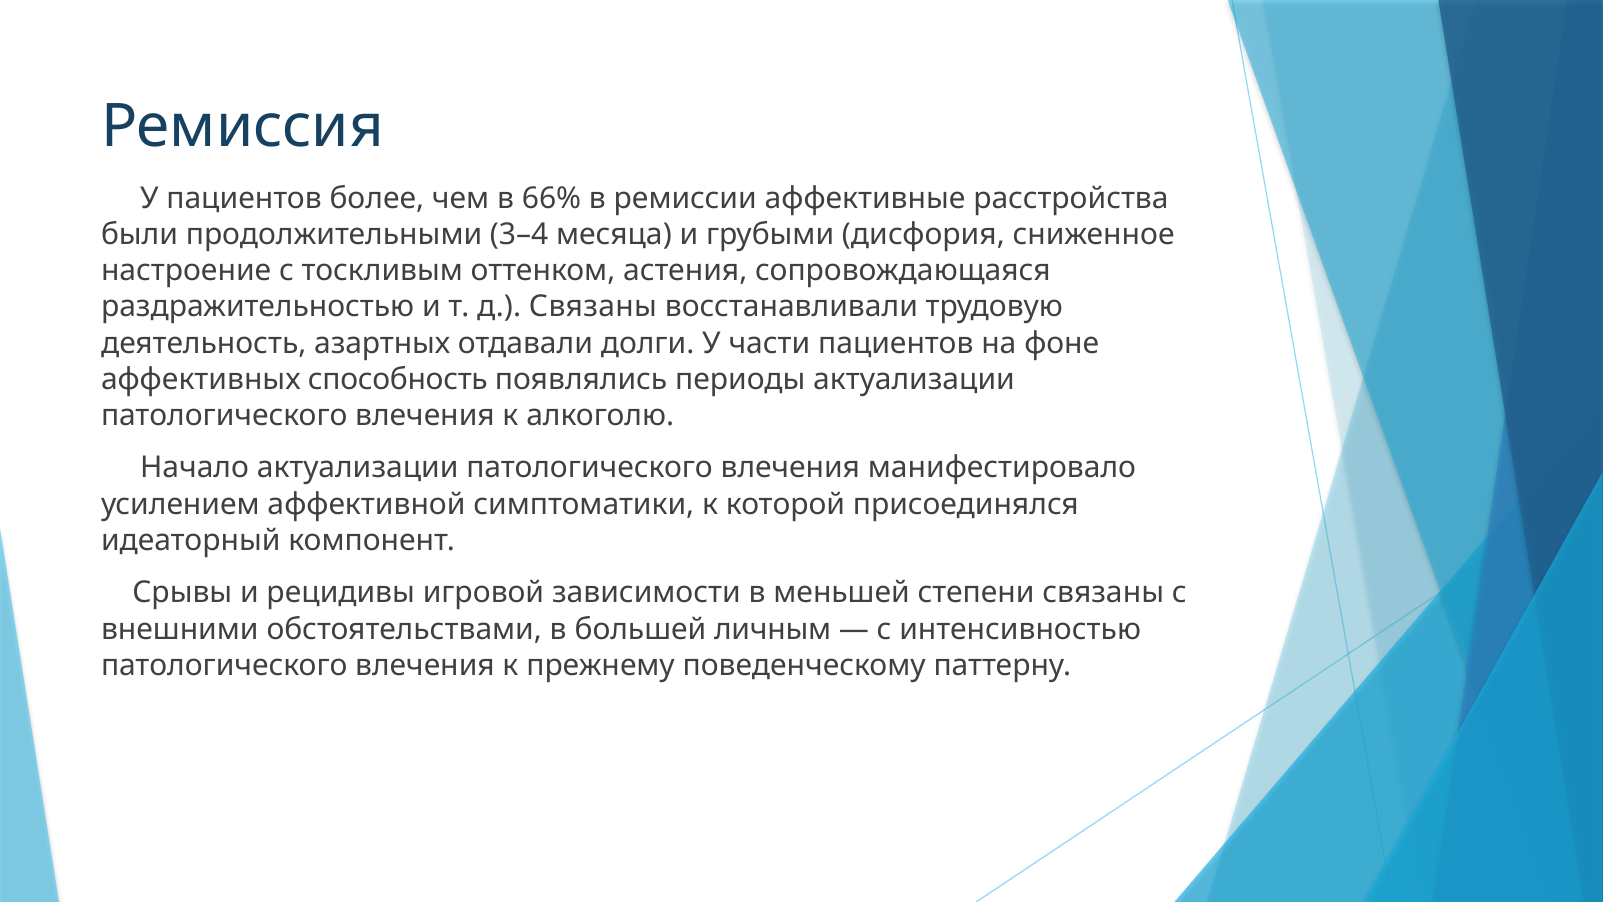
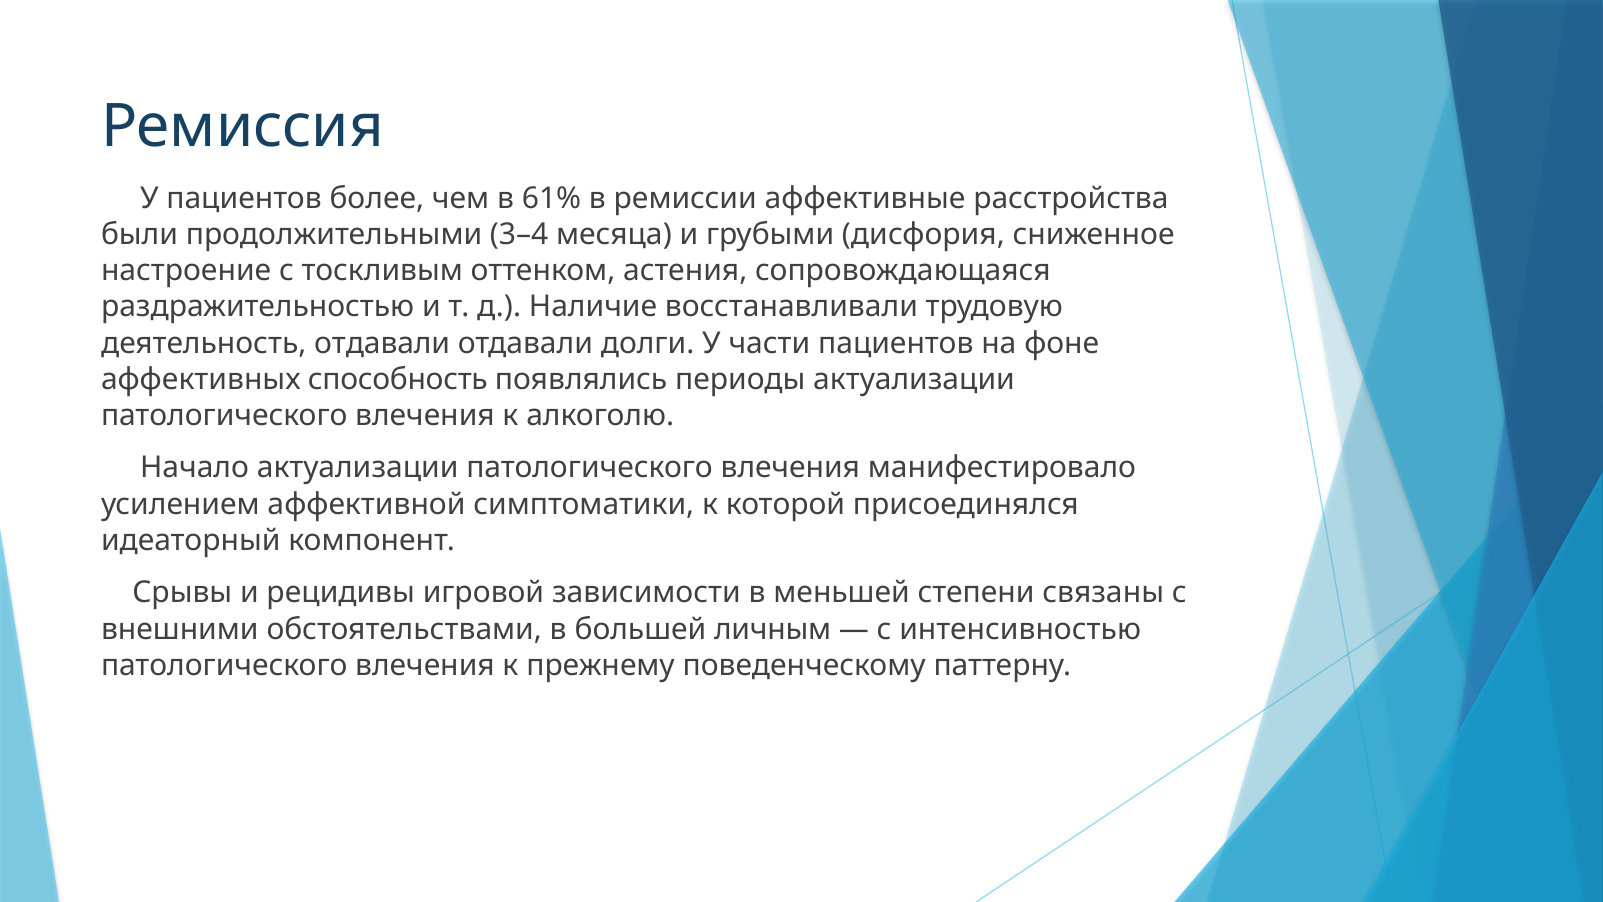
66%: 66% -> 61%
д Связаны: Связаны -> Наличие
деятельность азартных: азартных -> отдавали
